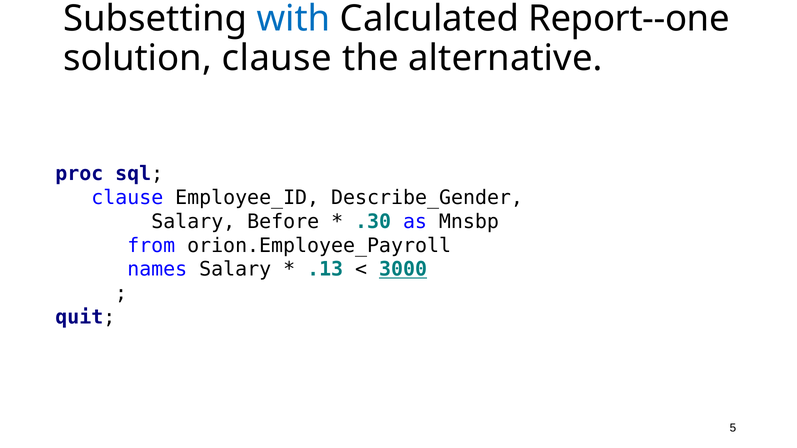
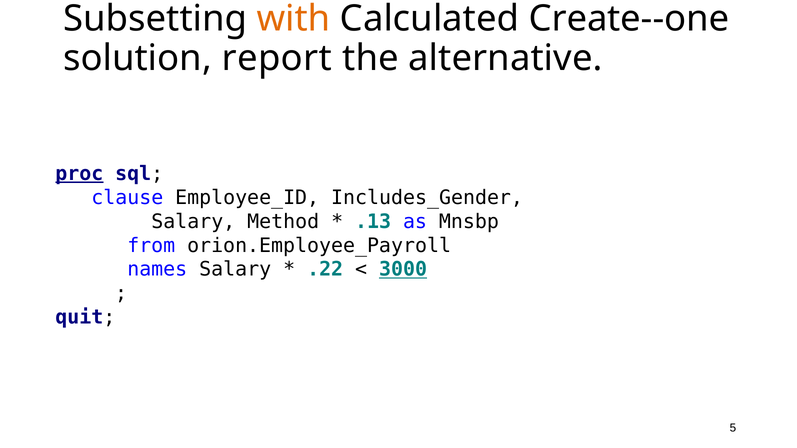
with colour: blue -> orange
Report--one: Report--one -> Create--one
solution clause: clause -> report
proc underline: none -> present
Describe_Gender: Describe_Gender -> Includes_Gender
Before: Before -> Method
.30: .30 -> .13
.13: .13 -> .22
